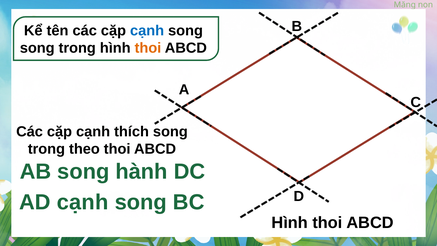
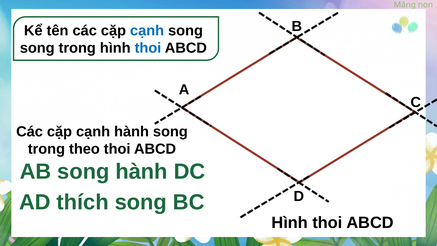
thoi at (148, 48) colour: orange -> blue
cạnh thích: thích -> hành
AD cạnh: cạnh -> thích
